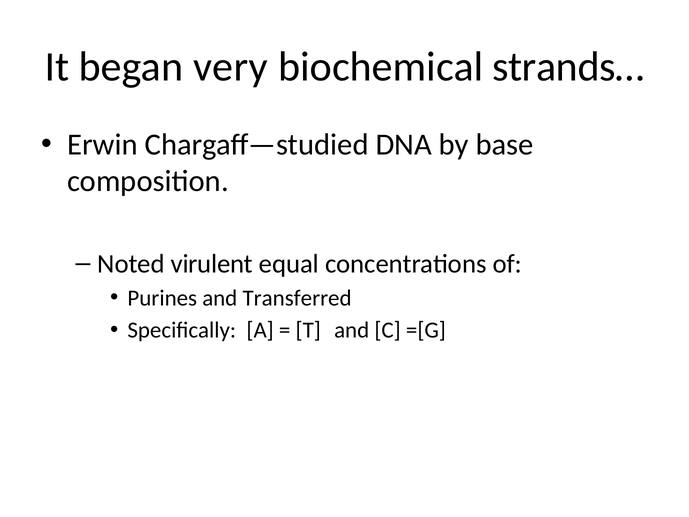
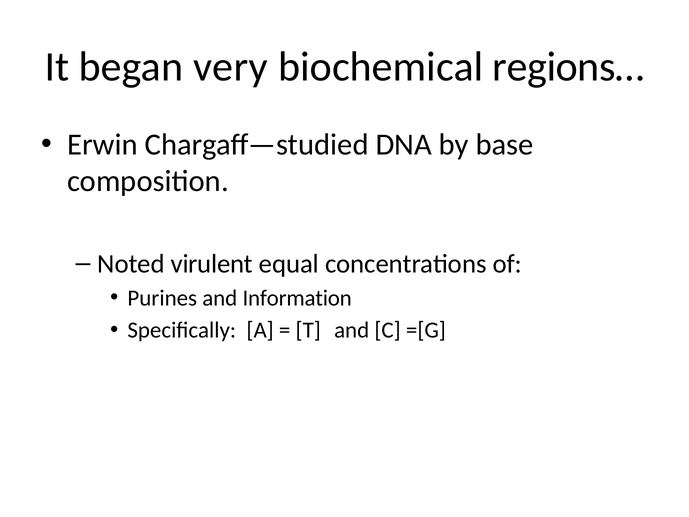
strands…: strands… -> regions…
Transferred: Transferred -> Information
